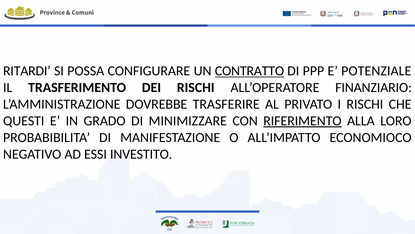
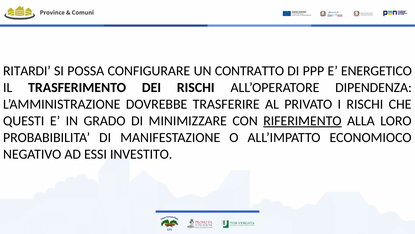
CONTRATTO underline: present -> none
POTENZIALE: POTENZIALE -> ENERGETICO
FINANZIARIO: FINANZIARIO -> DIPENDENZA
